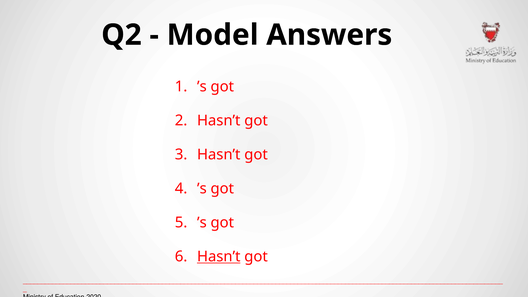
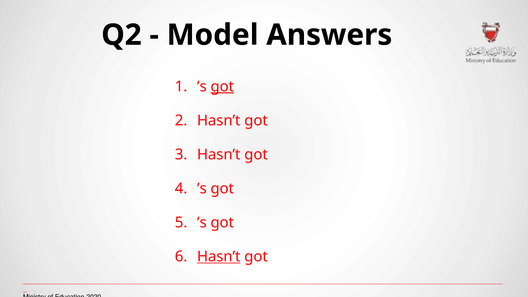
got at (222, 86) underline: none -> present
